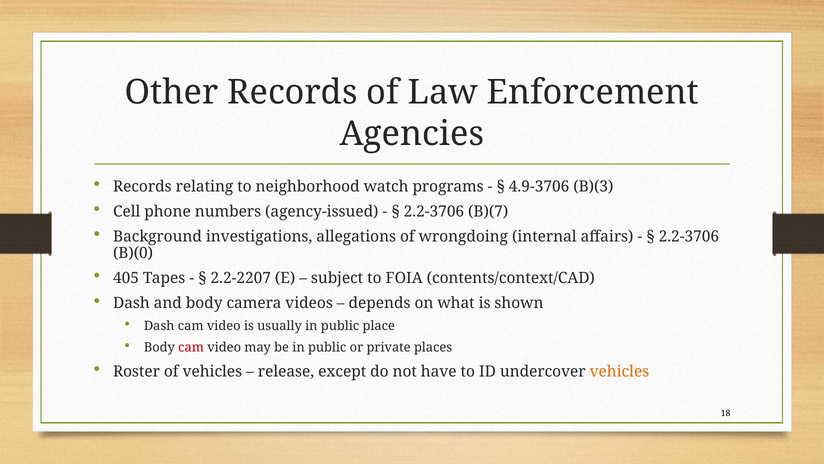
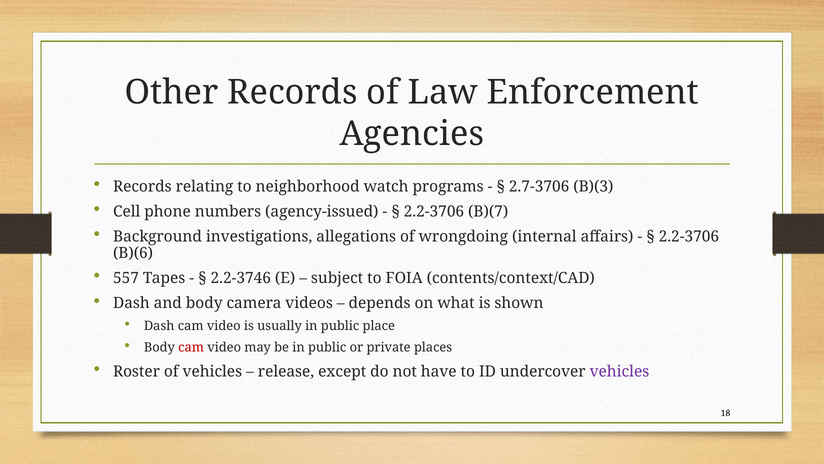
4.9-3706: 4.9-3706 -> 2.7-3706
B)(0: B)(0 -> B)(6
405: 405 -> 557
2.2-2207: 2.2-2207 -> 2.2-3746
vehicles at (619, 371) colour: orange -> purple
